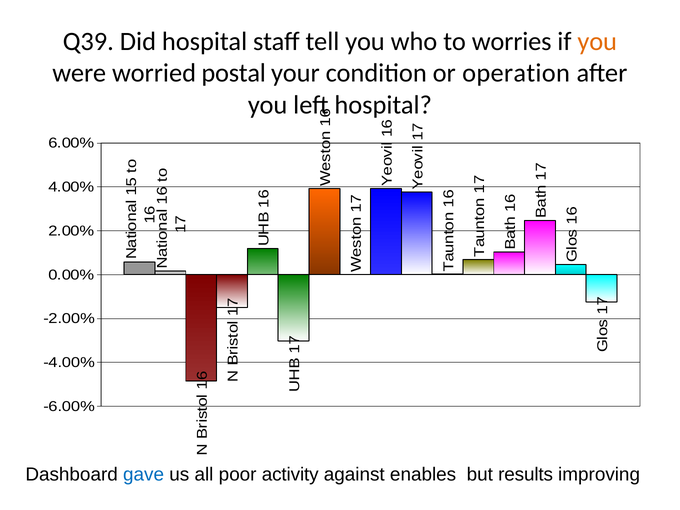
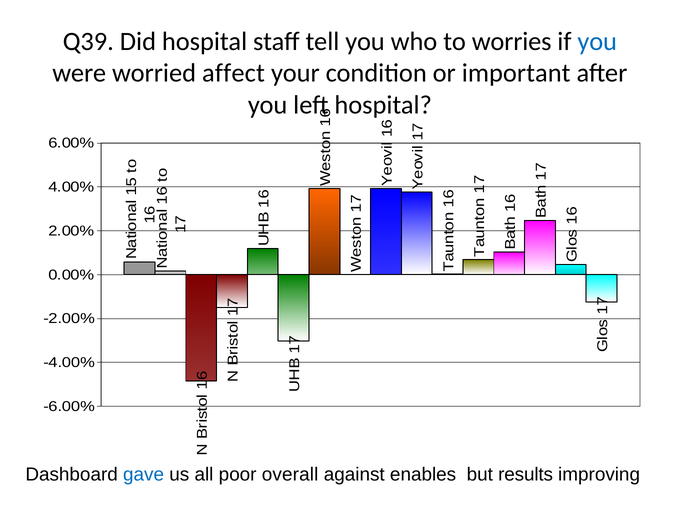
you at (597, 41) colour: orange -> blue
postal: postal -> affect
operation: operation -> important
activity: activity -> overall
